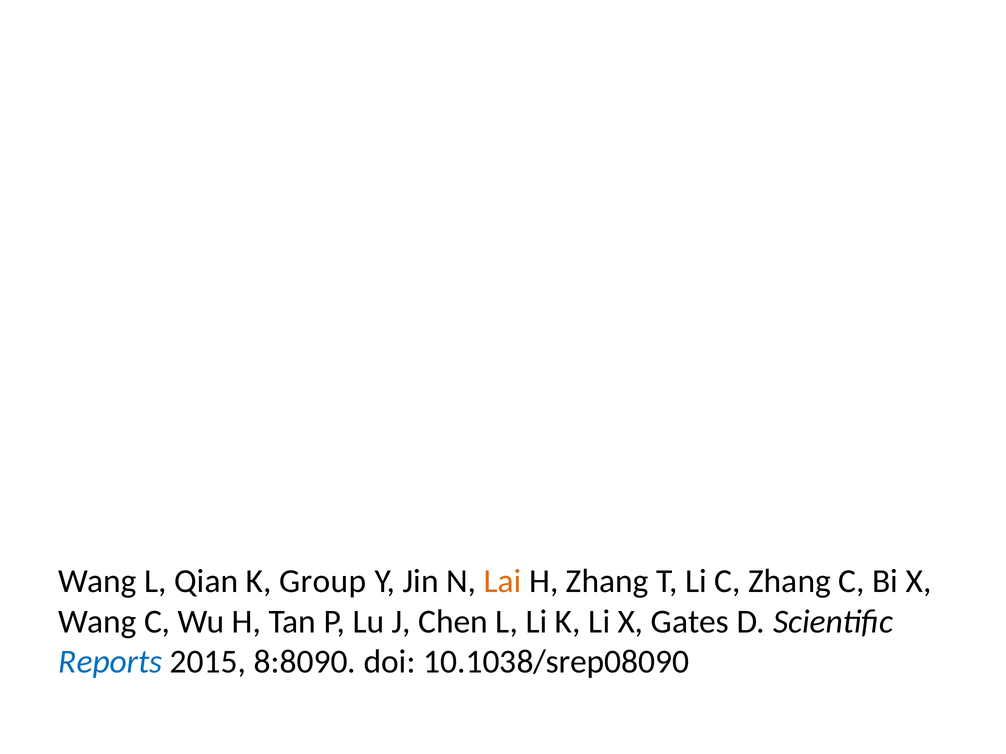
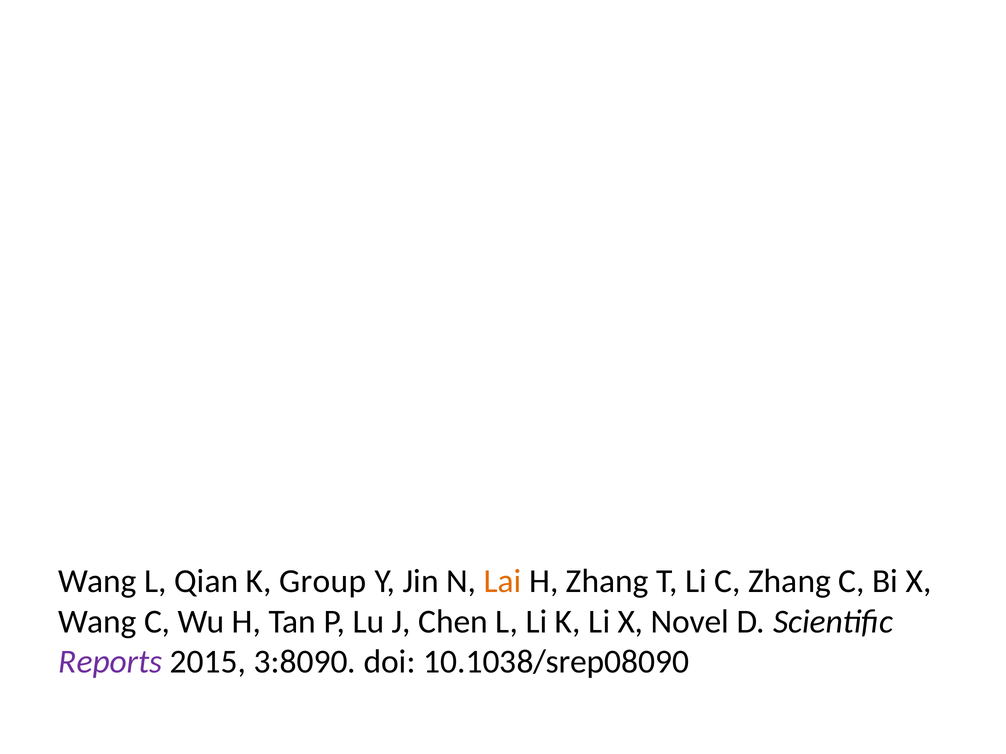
Gates: Gates -> Novel
Reports colour: blue -> purple
8:8090: 8:8090 -> 3:8090
